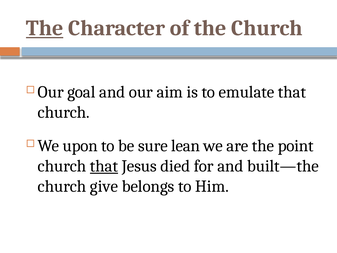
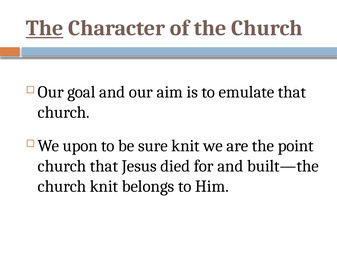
sure lean: lean -> knit
that at (104, 166) underline: present -> none
church give: give -> knit
